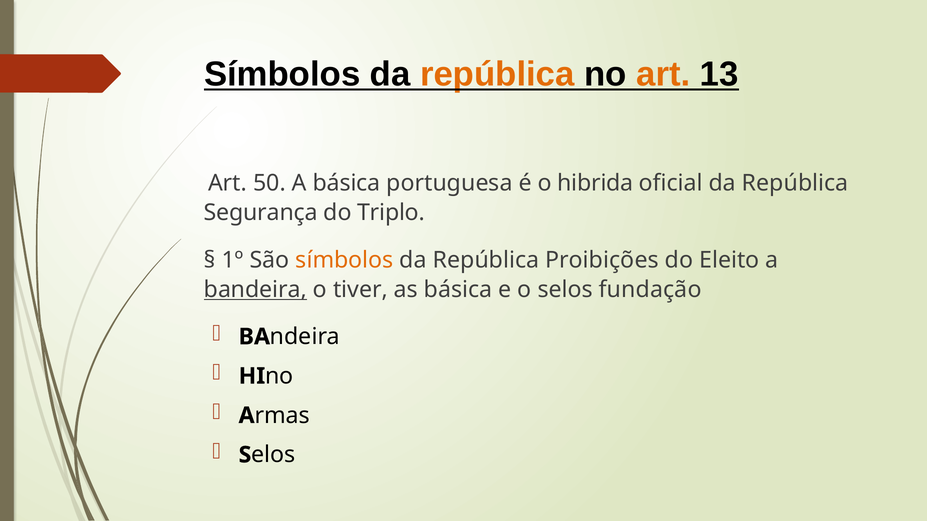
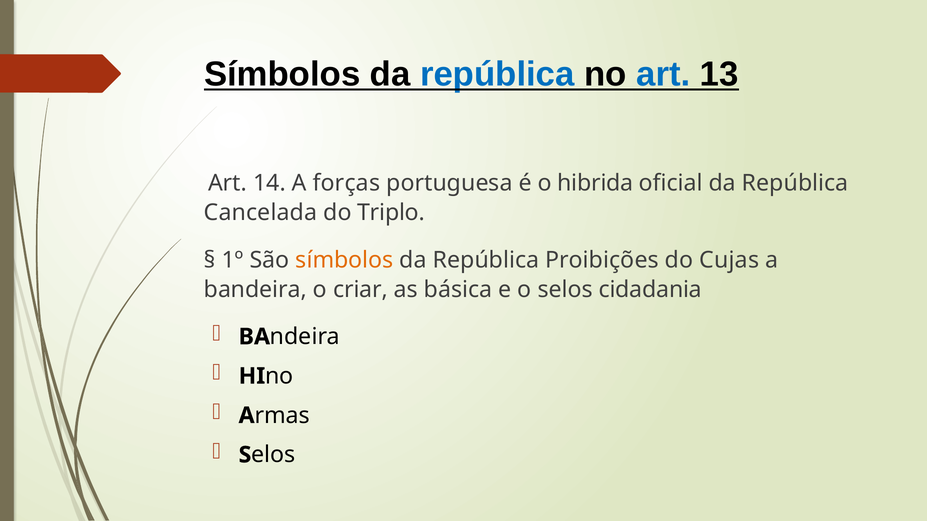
república at (497, 74) colour: orange -> blue
art at (663, 74) colour: orange -> blue
50: 50 -> 14
A básica: básica -> forças
Segurança: Segurança -> Cancelada
Eleito: Eleito -> Cujas
bandeira underline: present -> none
tiver: tiver -> criar
fundação: fundação -> cidadania
